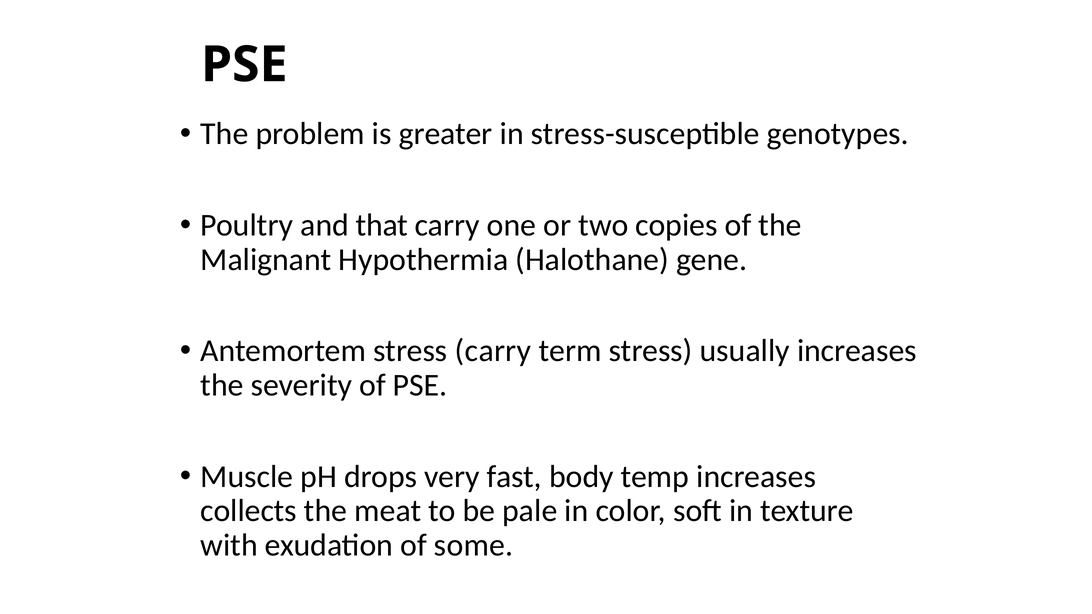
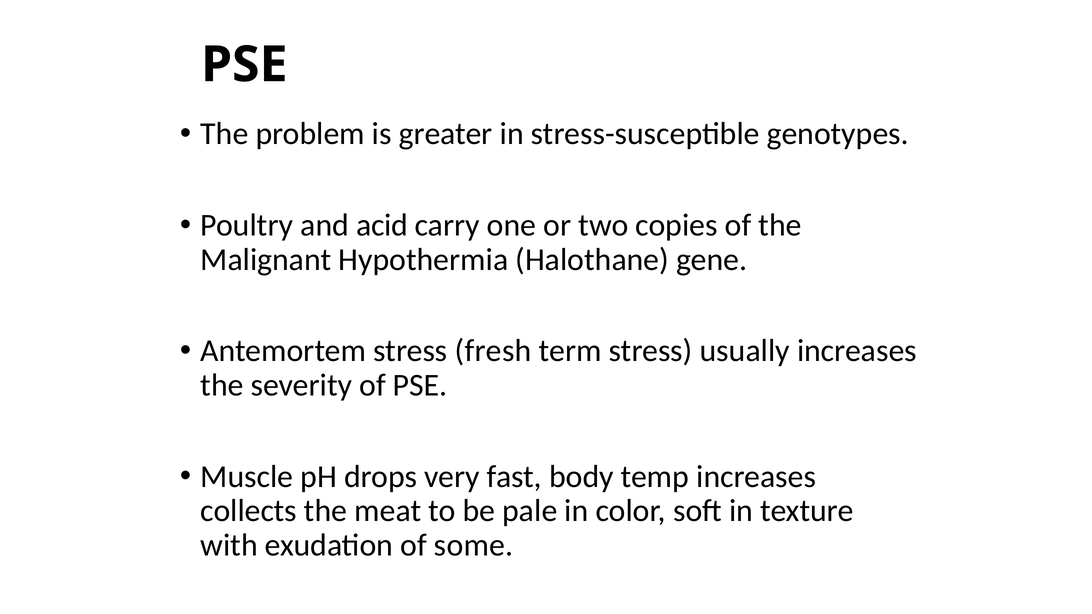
that: that -> acid
stress carry: carry -> fresh
